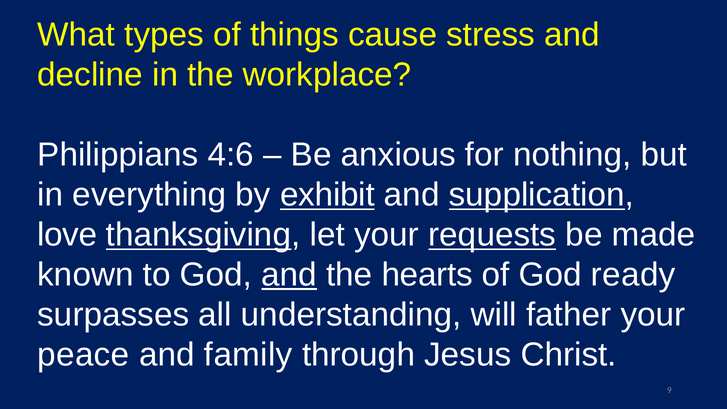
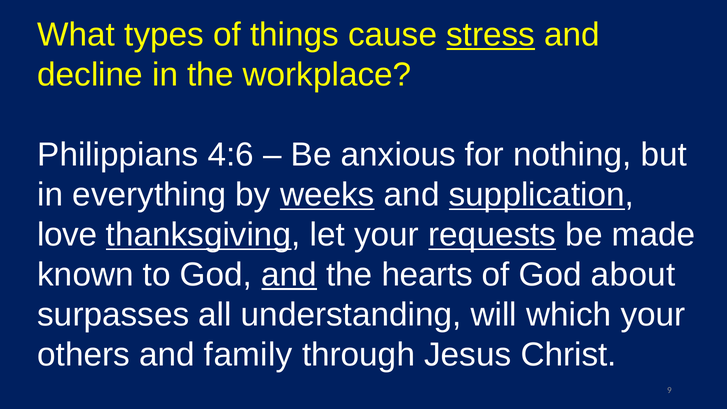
stress underline: none -> present
exhibit: exhibit -> weeks
ready: ready -> about
father: father -> which
peace: peace -> others
